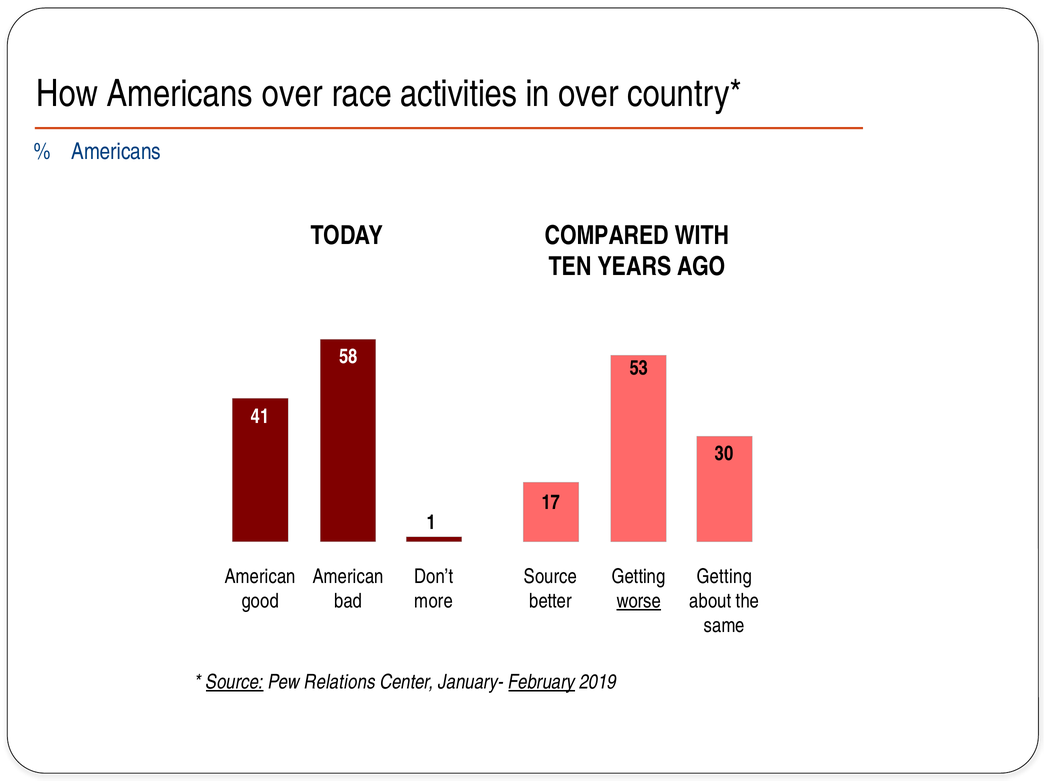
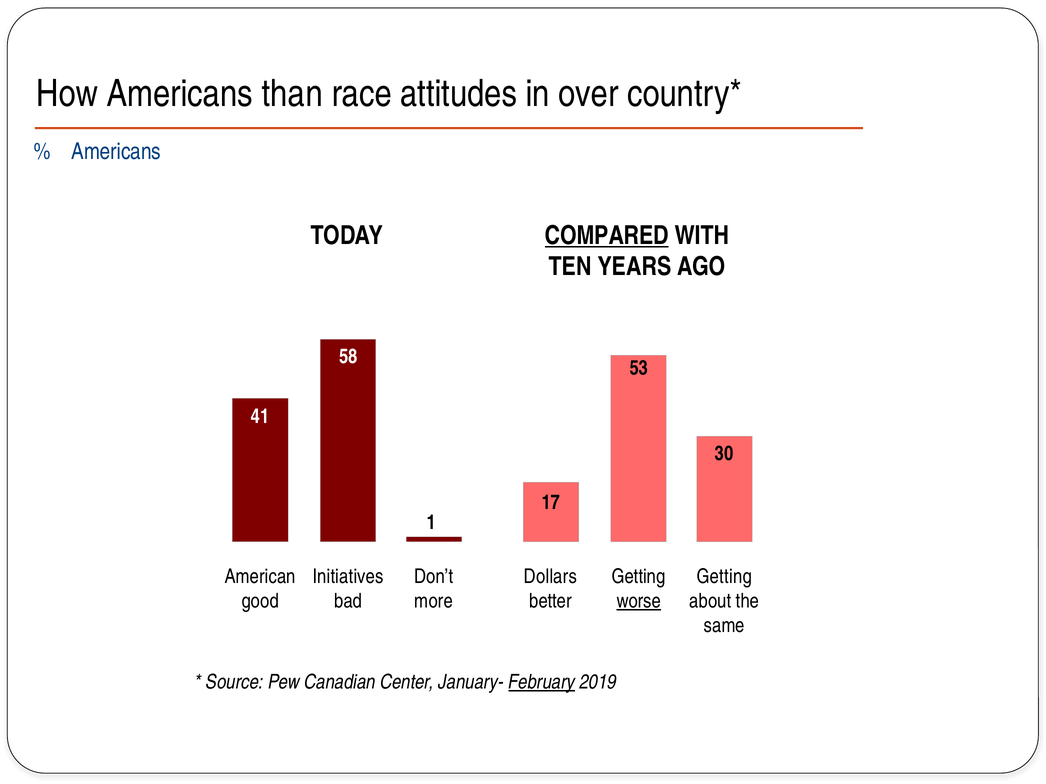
Americans over: over -> than
activities: activities -> attitudes
COMPARED underline: none -> present
American at (348, 577): American -> Initiatives
Source at (550, 577): Source -> Dollars
Source at (235, 683) underline: present -> none
Relations: Relations -> Canadian
